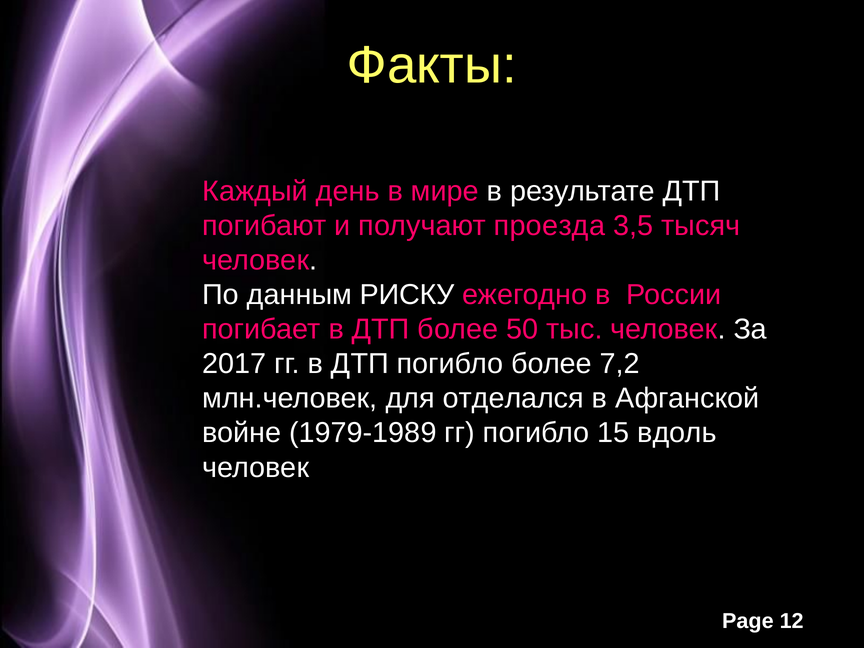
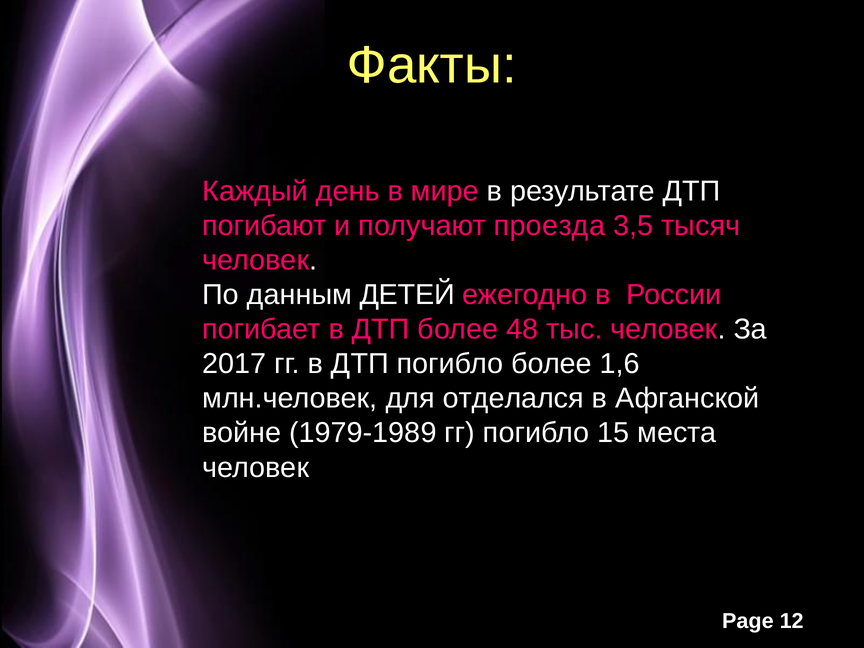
РИСКУ: РИСКУ -> ДЕТЕЙ
50: 50 -> 48
7,2: 7,2 -> 1,6
вдоль: вдоль -> места
